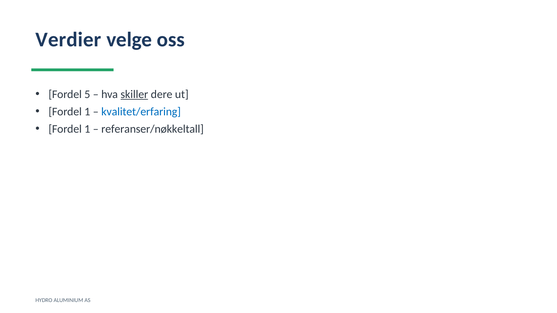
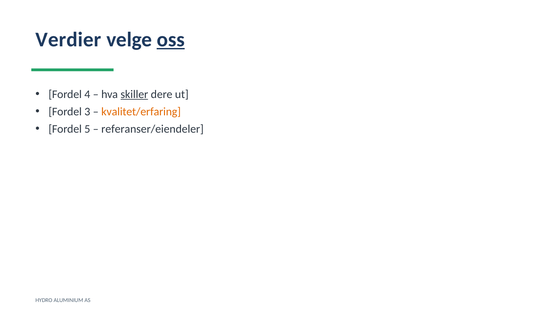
oss underline: none -> present
5: 5 -> 4
1 at (87, 112): 1 -> 3
kvalitet/erfaring colour: blue -> orange
1 at (87, 129): 1 -> 5
referanser/nøkkeltall: referanser/nøkkeltall -> referanser/eiendeler
